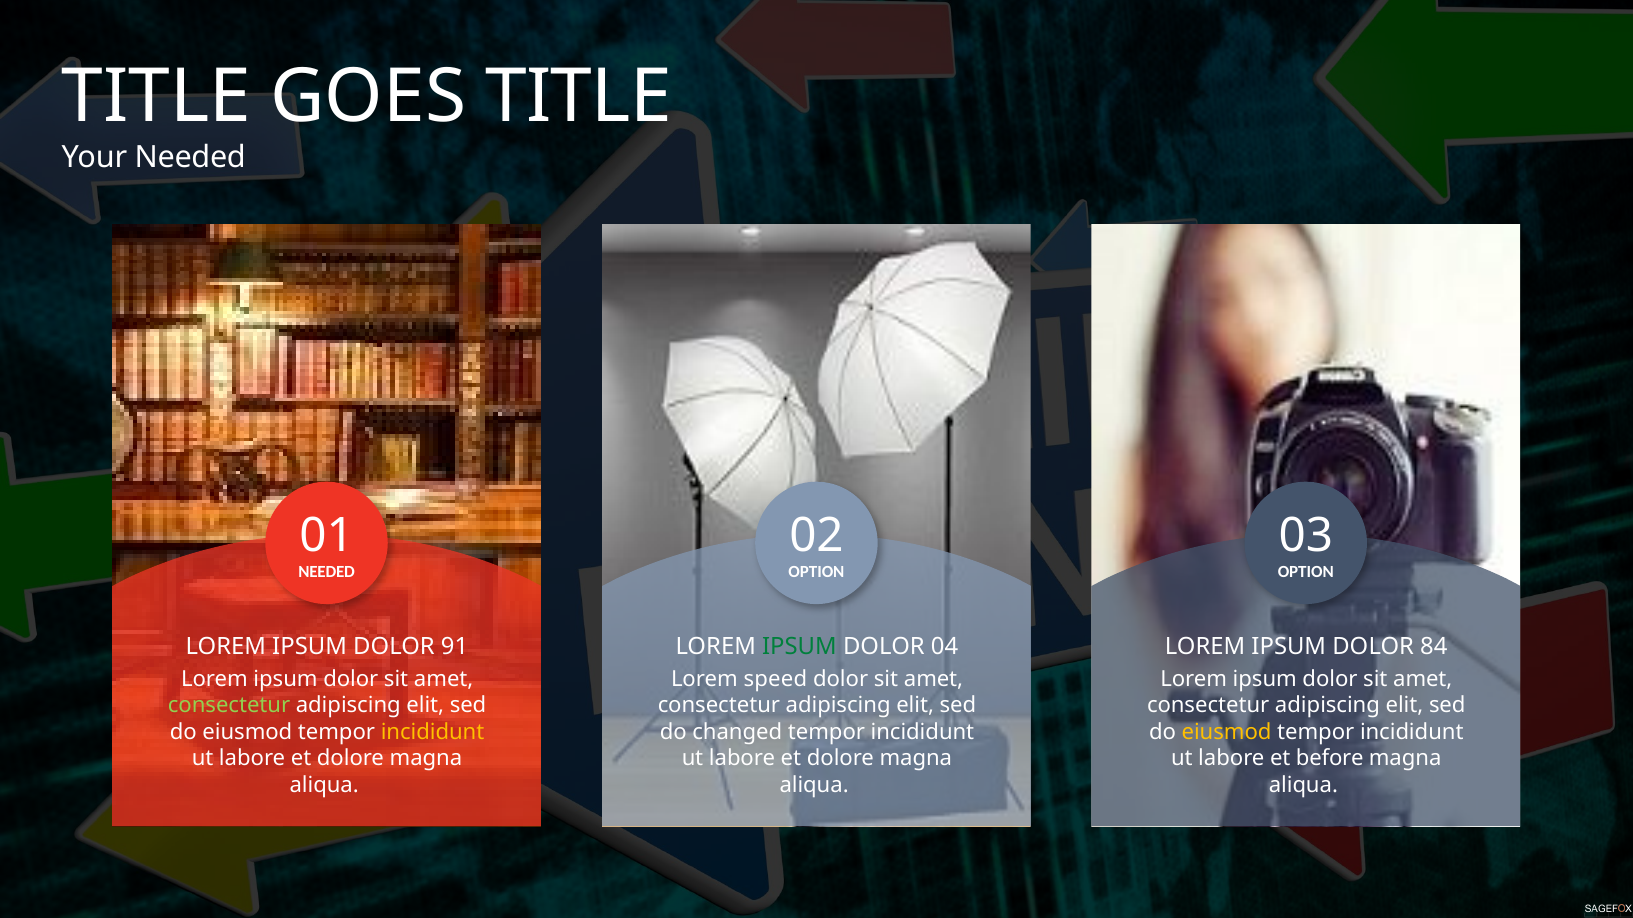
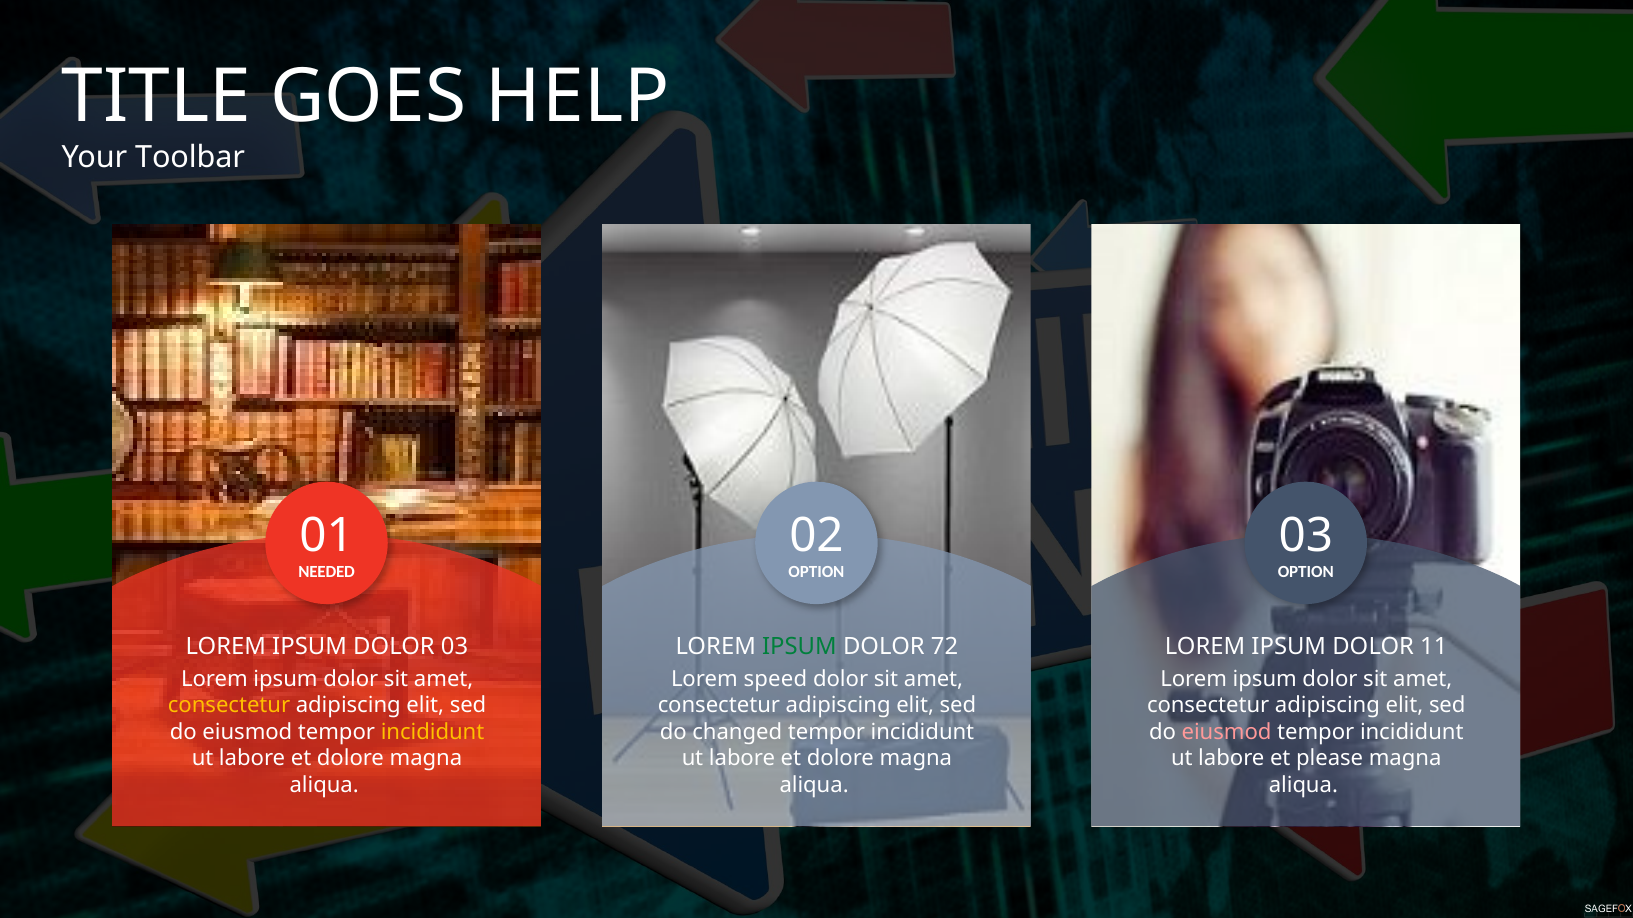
GOES TITLE: TITLE -> HELP
Your Needed: Needed -> Toolbar
DOLOR 91: 91 -> 03
04: 04 -> 72
84: 84 -> 11
consectetur at (229, 706) colour: light green -> yellow
eiusmod at (1227, 732) colour: yellow -> pink
before: before -> please
